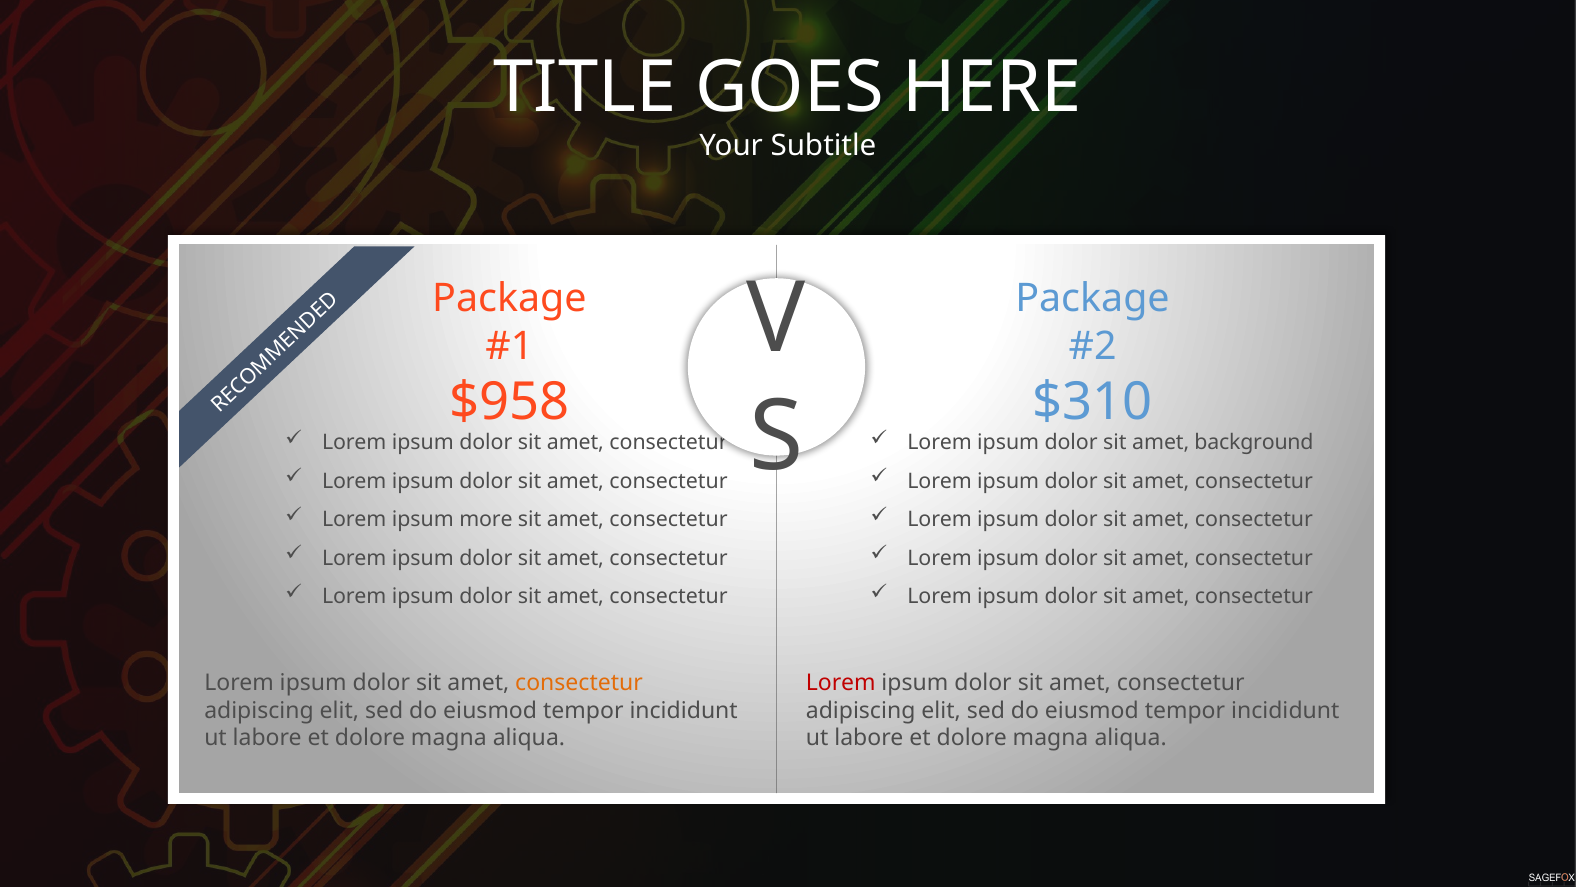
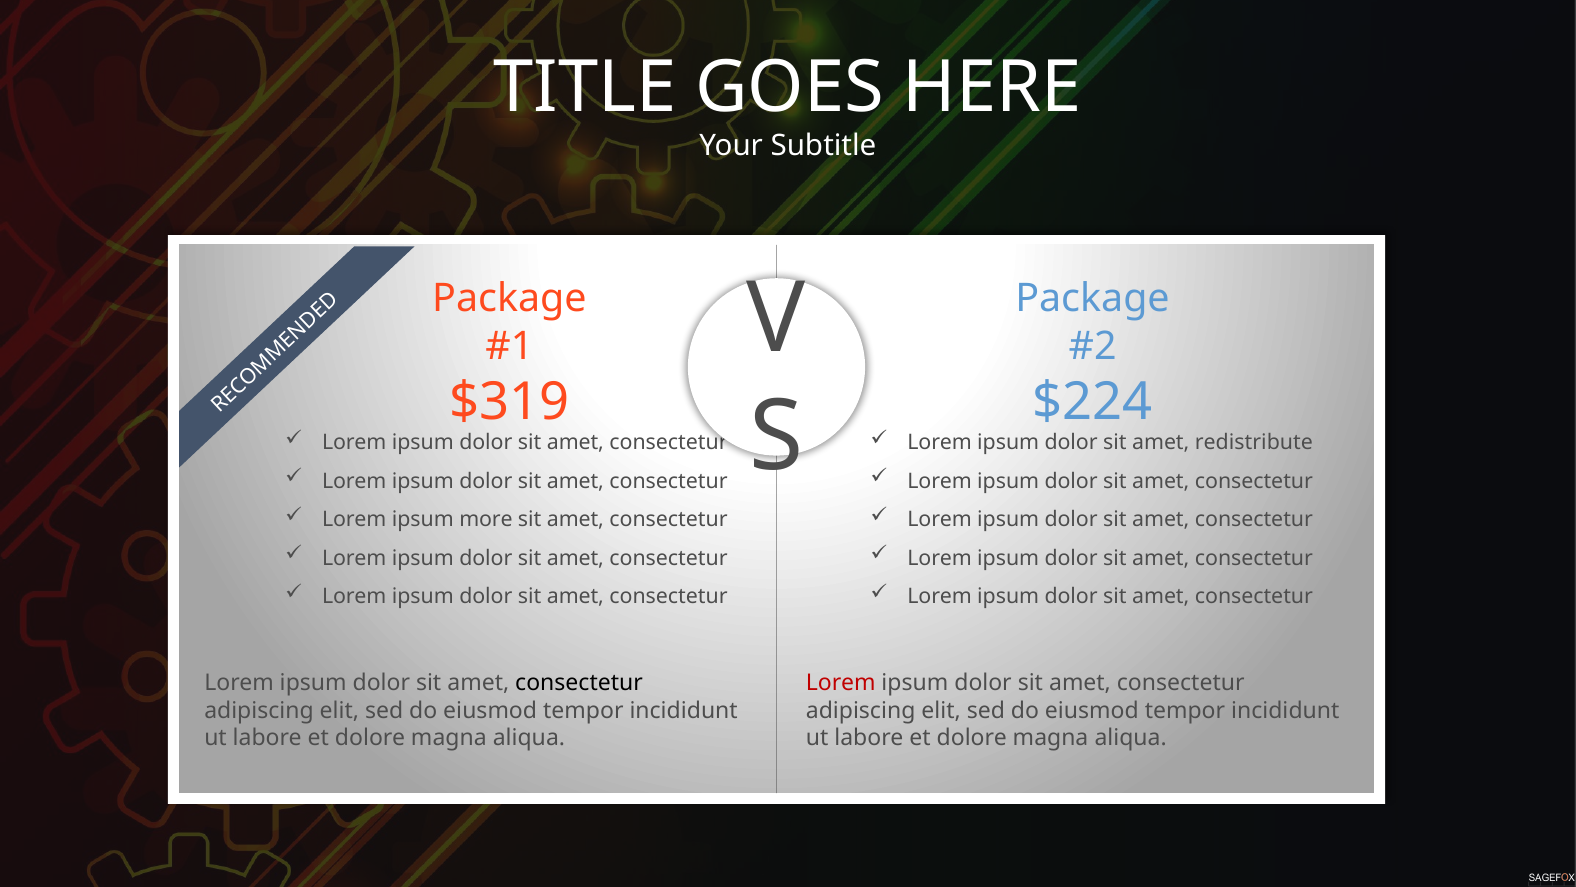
$958: $958 -> $319
$310: $310 -> $224
background: background -> redistribute
consectetur at (579, 683) colour: orange -> black
